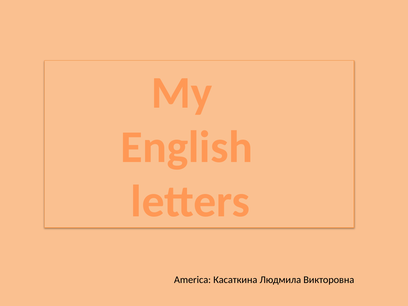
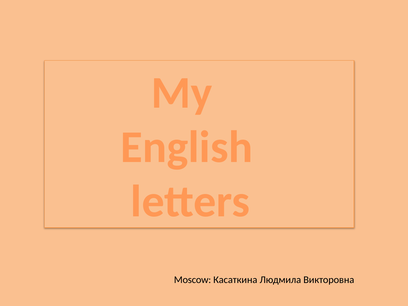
America: America -> Moscow
